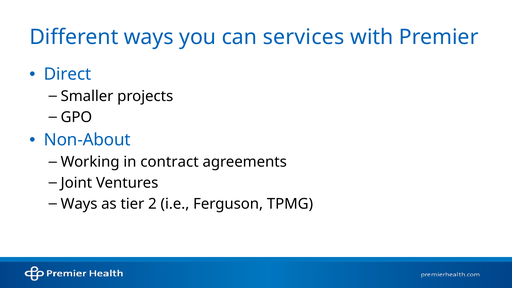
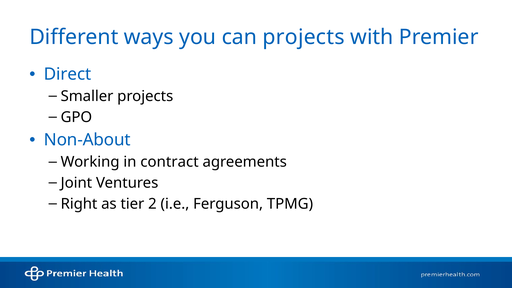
can services: services -> projects
Ways at (79, 204): Ways -> Right
